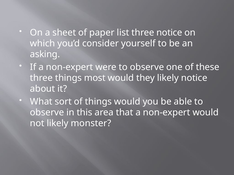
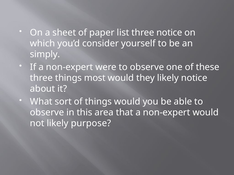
asking: asking -> simply
monster: monster -> purpose
